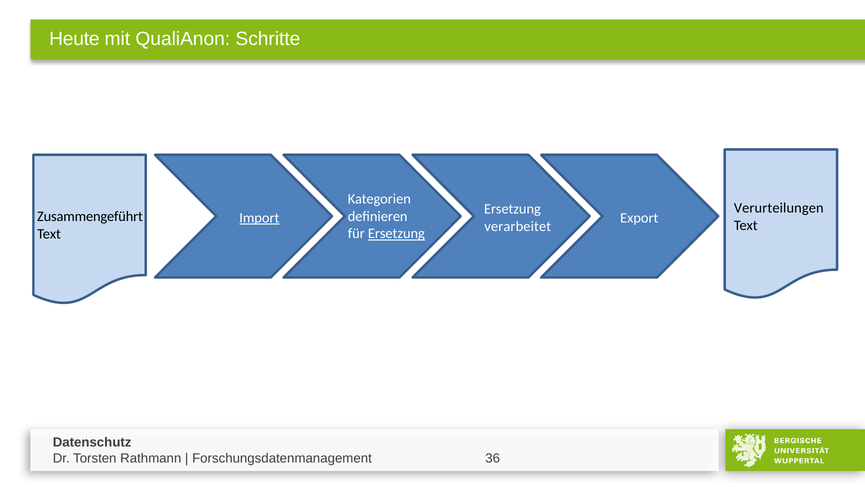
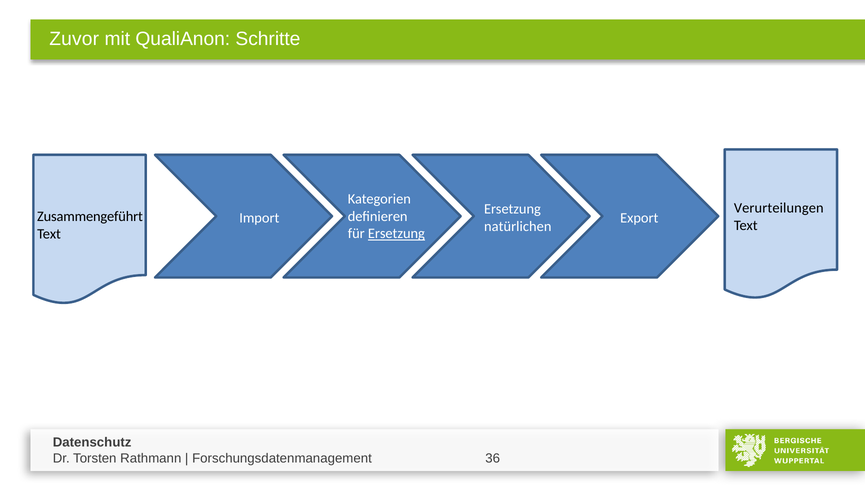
Heute: Heute -> Zuvor
Import underline: present -> none
verarbeitet: verarbeitet -> natürlichen
